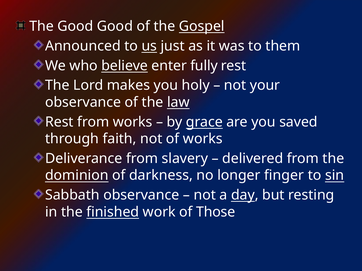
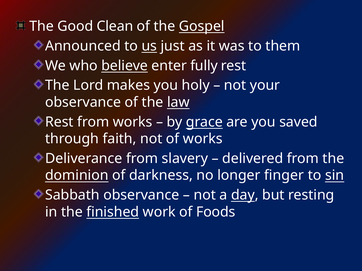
Good Good: Good -> Clean
Those: Those -> Foods
